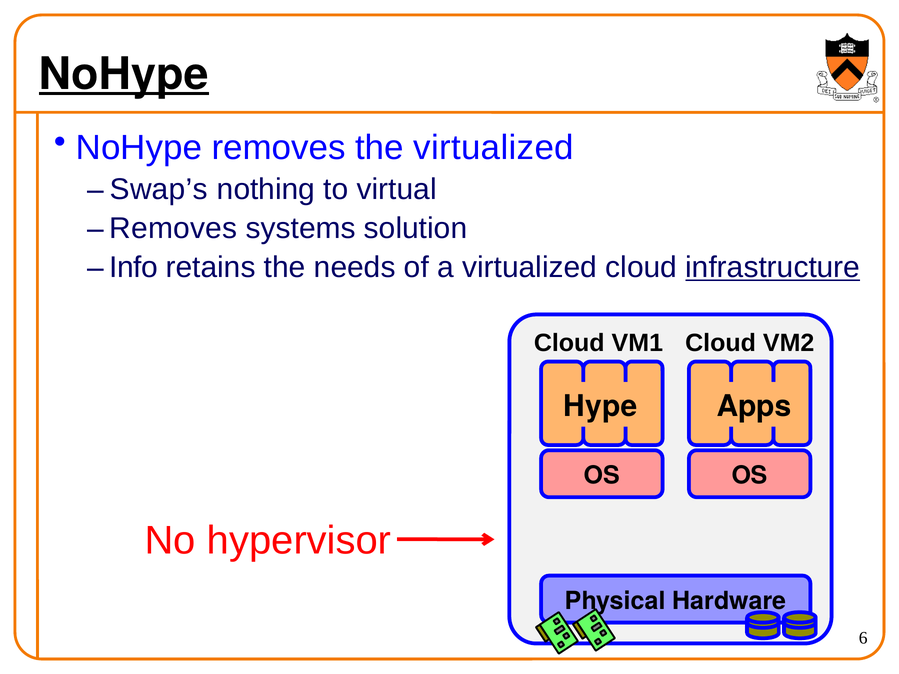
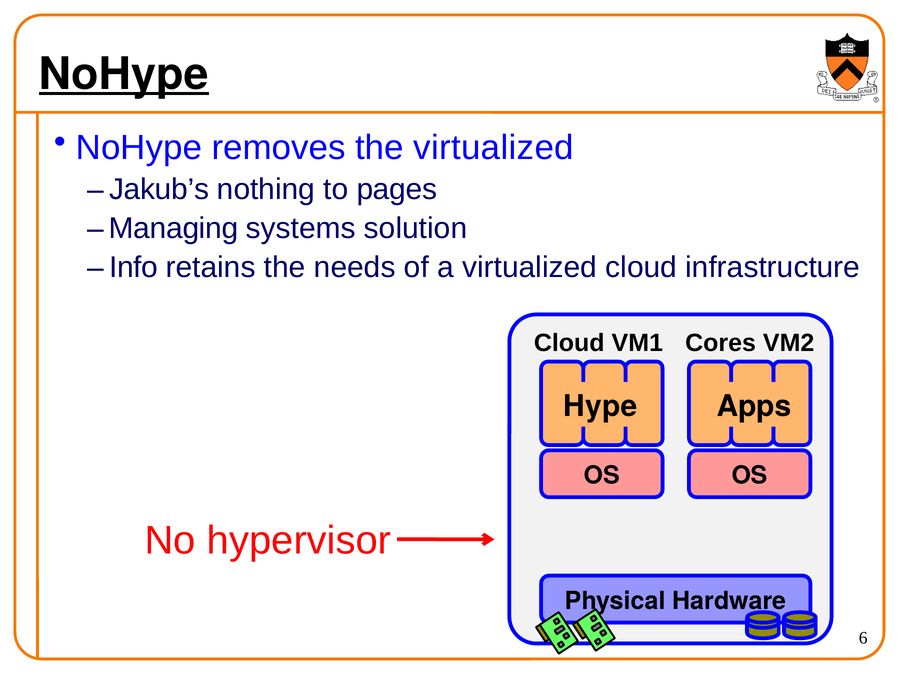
Swap’s: Swap’s -> Jakub’s
virtual: virtual -> pages
Removes at (173, 228): Removes -> Managing
infrastructure underline: present -> none
VM1 Cloud: Cloud -> Cores
